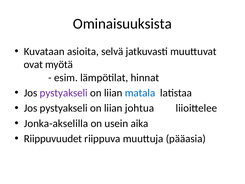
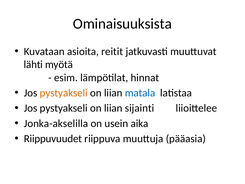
selvä: selvä -> reitit
ovat: ovat -> lähti
pystyakseli at (64, 93) colour: purple -> orange
johtua: johtua -> sijainti
